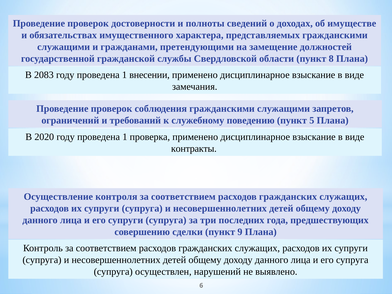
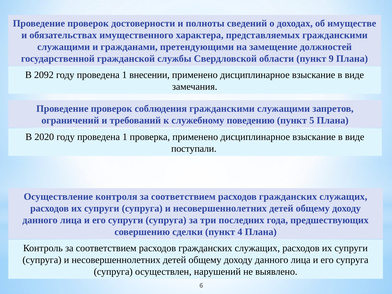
8: 8 -> 9
2083: 2083 -> 2092
контракты: контракты -> поступали
9: 9 -> 4
